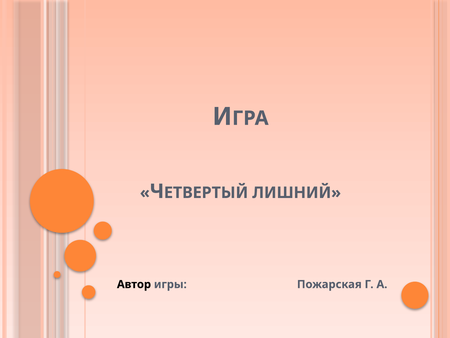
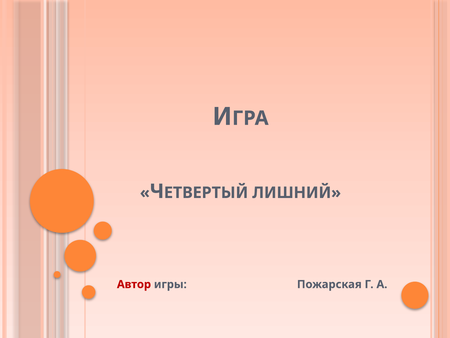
Автор colour: black -> red
